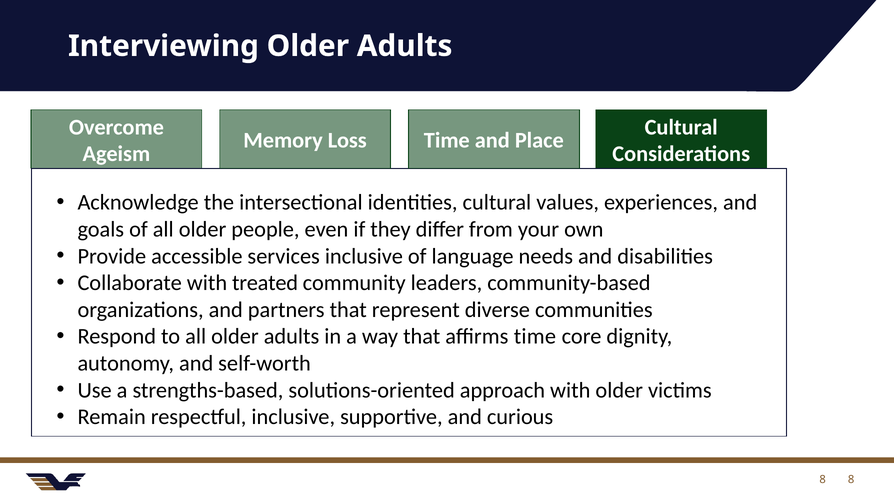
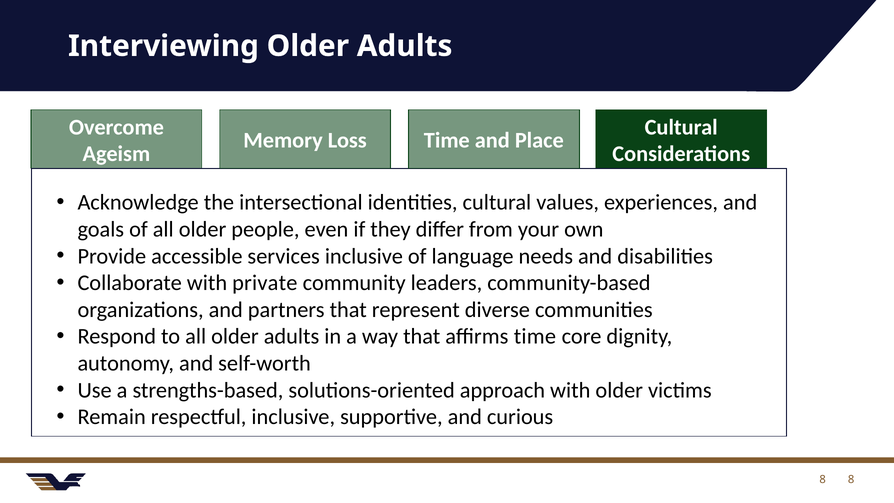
treated: treated -> private
